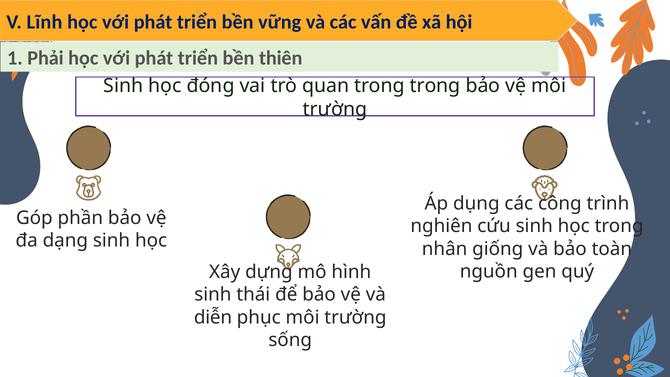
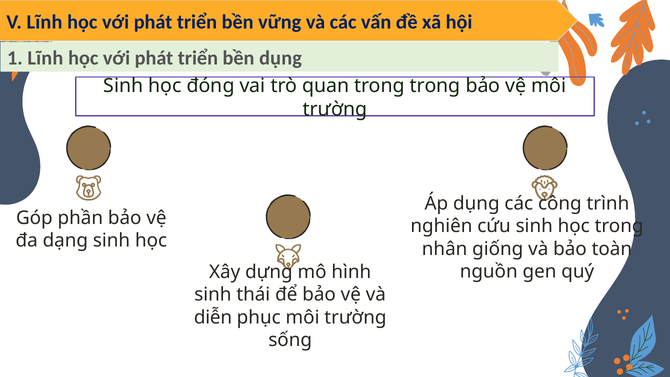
1 Phải: Phải -> Lĩnh
thiên: thiên -> dụng
